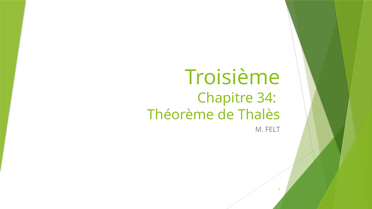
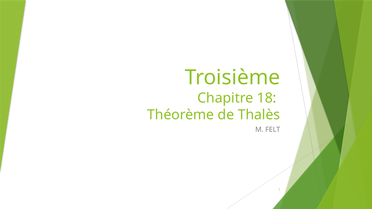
34: 34 -> 18
